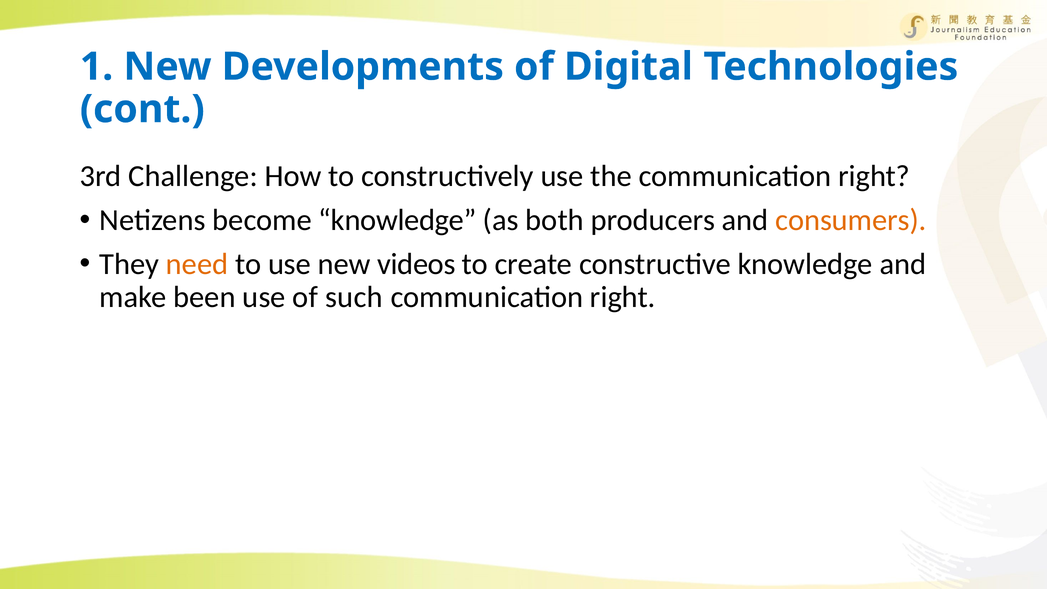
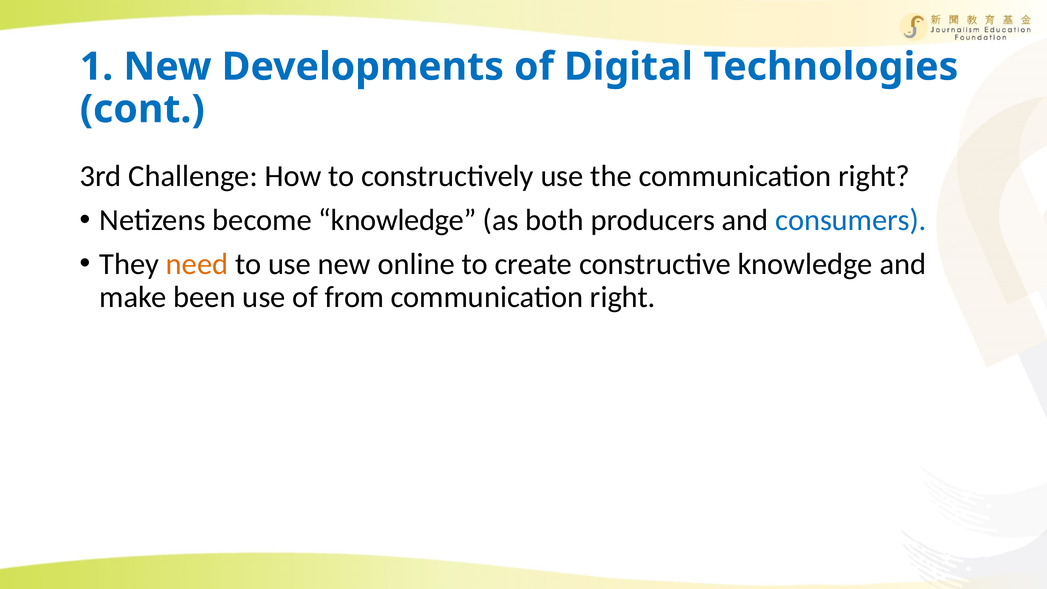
consumers colour: orange -> blue
videos: videos -> online
such: such -> from
